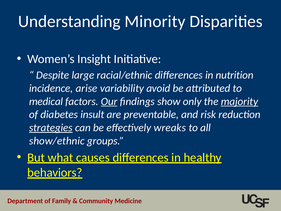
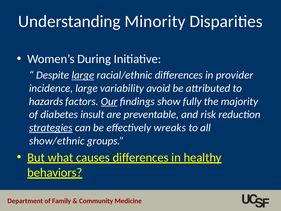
Insight: Insight -> During
large at (83, 75) underline: none -> present
nutrition: nutrition -> provider
incidence arise: arise -> large
medical: medical -> hazards
only: only -> fully
majority underline: present -> none
